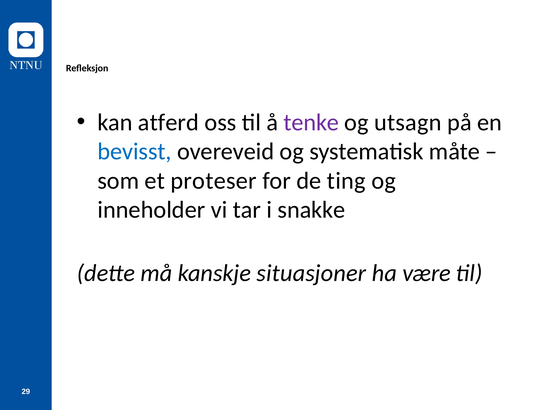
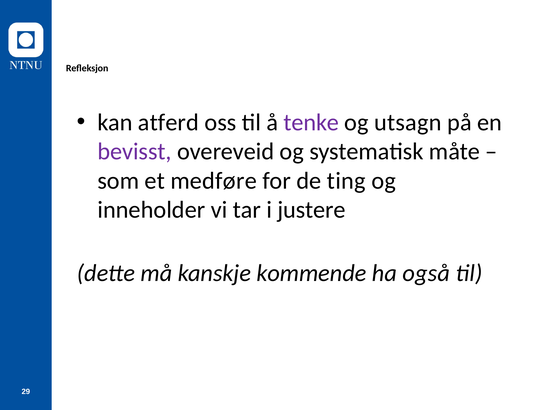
bevisst colour: blue -> purple
proteser: proteser -> medføre
snakke: snakke -> justere
situasjoner: situasjoner -> kommende
være: være -> også
